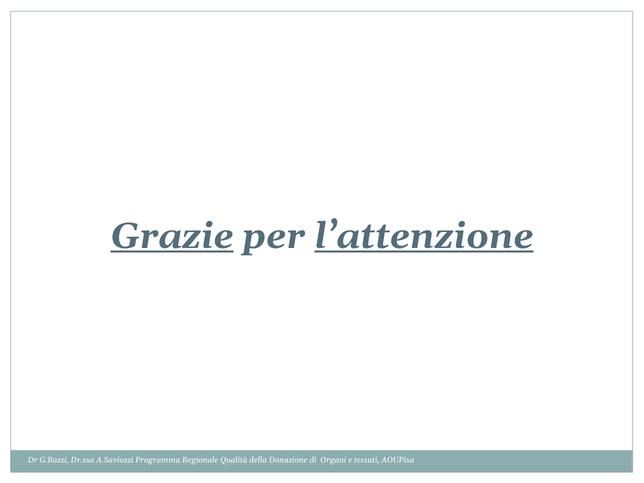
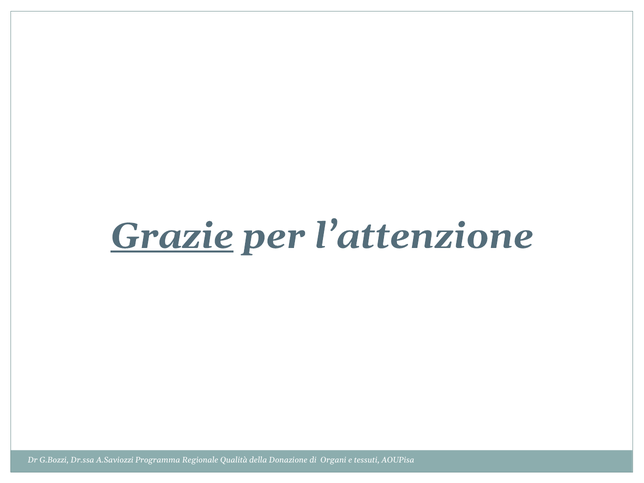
l’attenzione underline: present -> none
